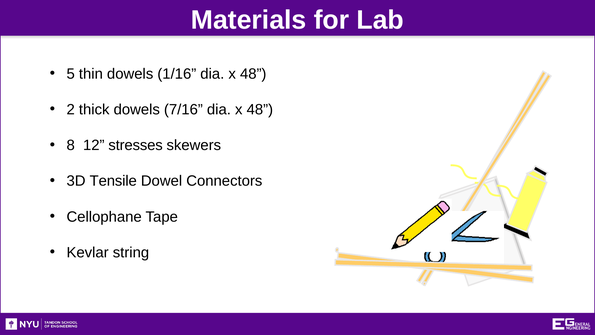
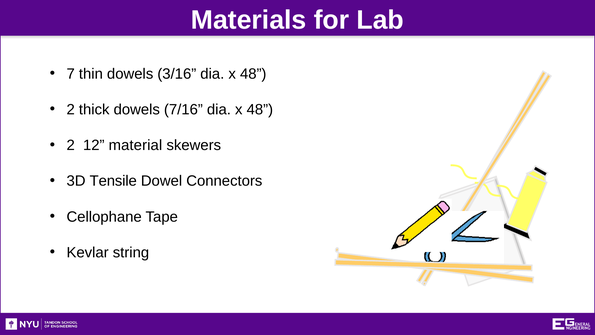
5: 5 -> 7
1/16: 1/16 -> 3/16
8 at (71, 145): 8 -> 2
stresses: stresses -> material
